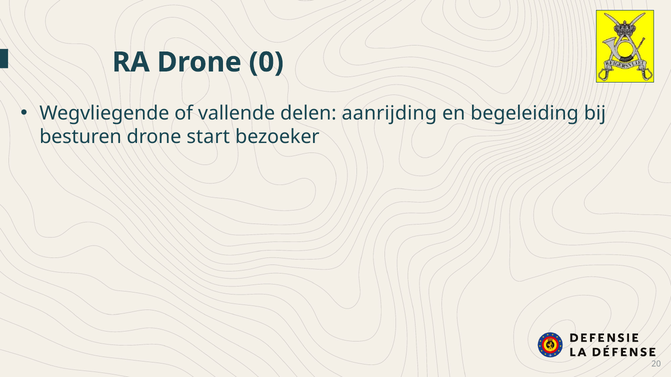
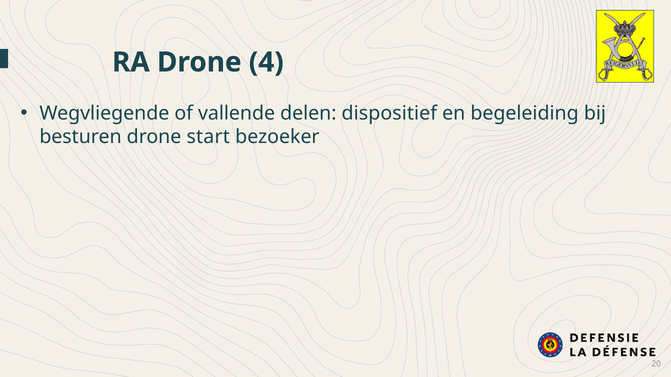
0: 0 -> 4
aanrijding: aanrijding -> dispositief
